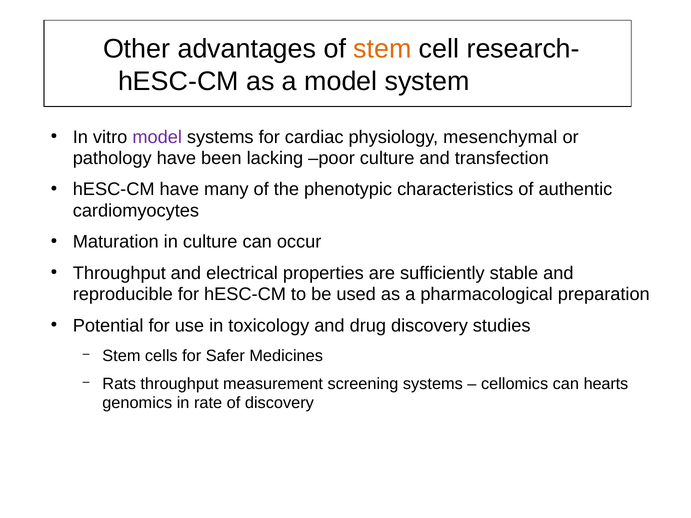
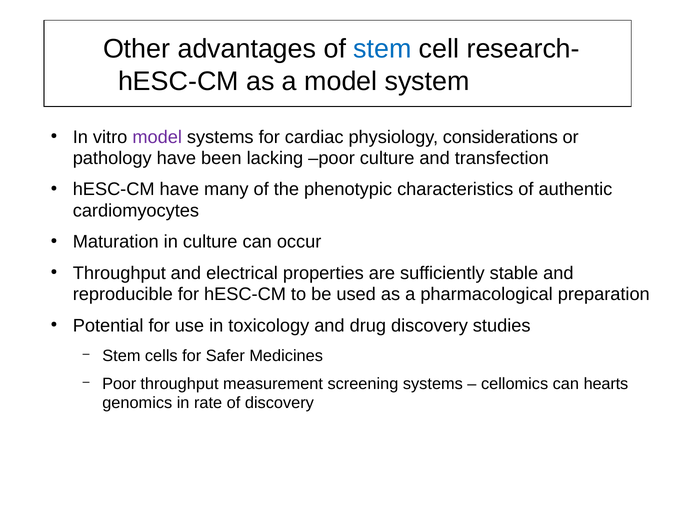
stem at (383, 49) colour: orange -> blue
mesenchymal: mesenchymal -> considerations
Rats at (119, 384): Rats -> Poor
